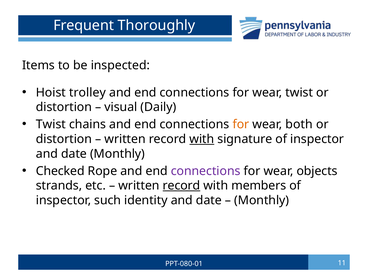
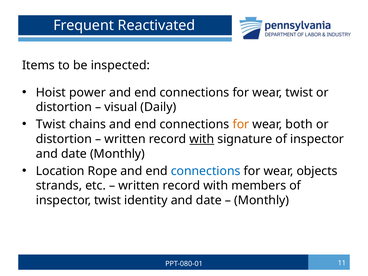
Thoroughly: Thoroughly -> Reactivated
trolley: trolley -> power
Checked: Checked -> Location
connections at (206, 171) colour: purple -> blue
record at (181, 186) underline: present -> none
inspector such: such -> twist
